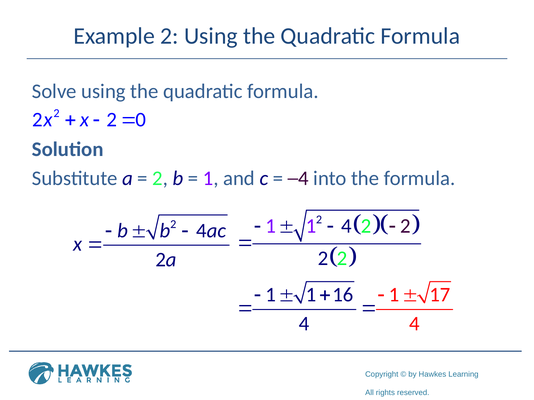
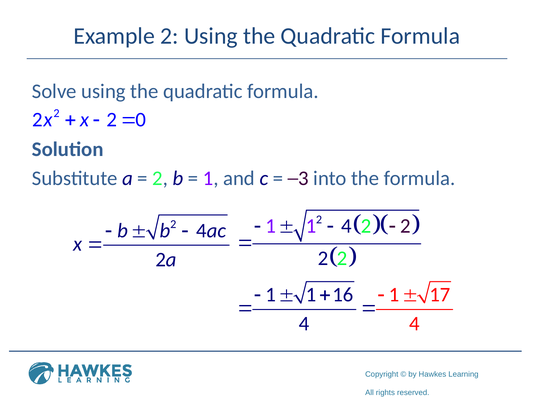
─4: ─4 -> ─3
